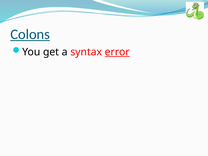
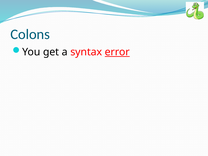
Colons underline: present -> none
